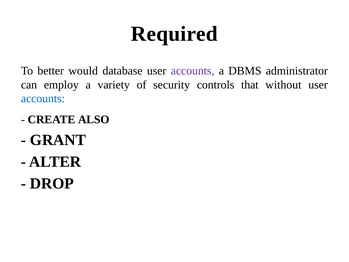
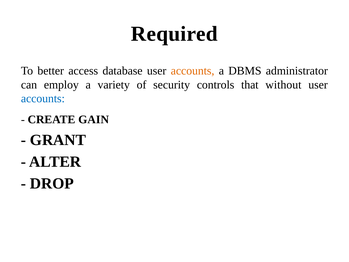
would: would -> access
accounts at (193, 71) colour: purple -> orange
ALSO: ALSO -> GAIN
